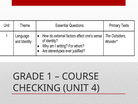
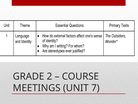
1: 1 -> 2
CHECKING: CHECKING -> MEETINGS
4: 4 -> 7
